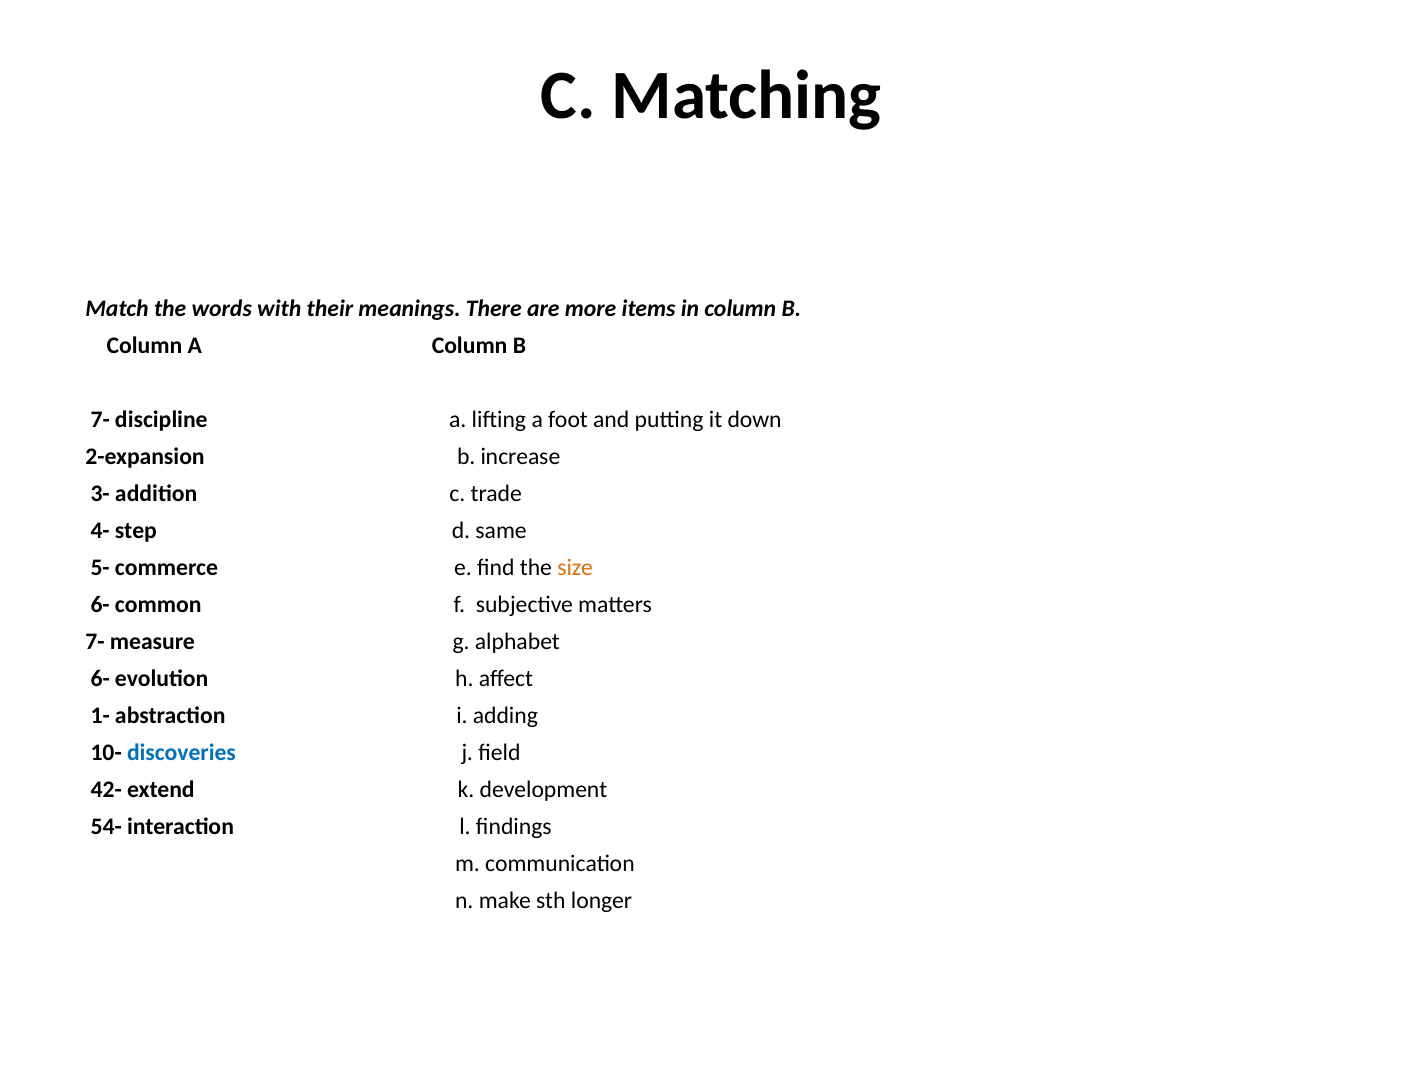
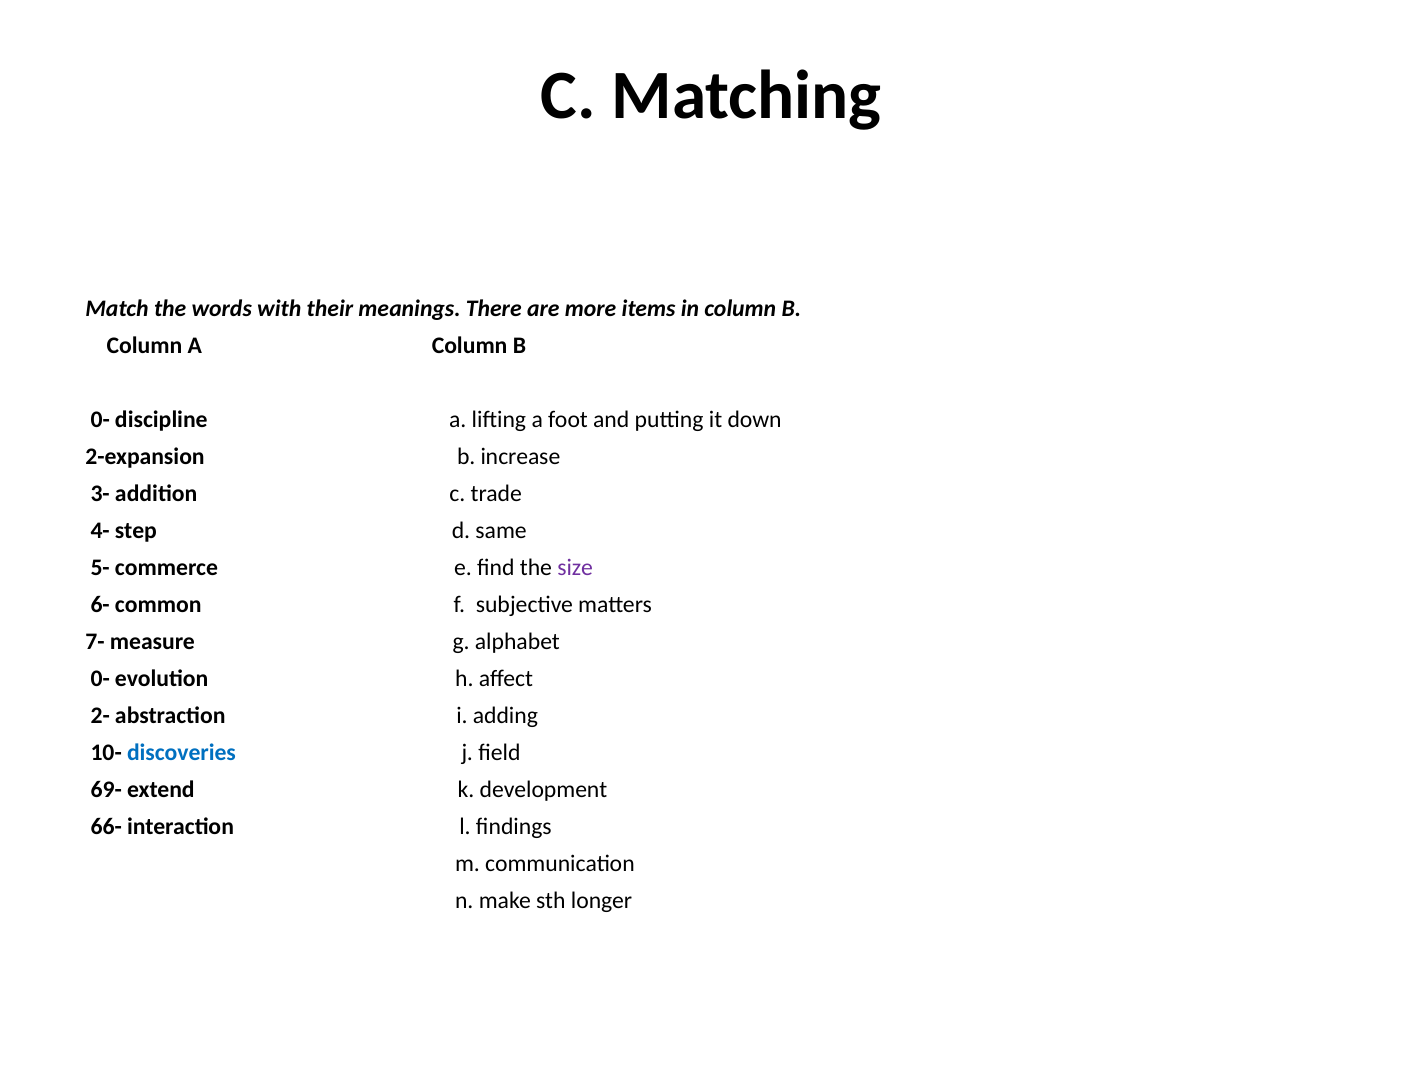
7- at (100, 420): 7- -> 0-
size colour: orange -> purple
6- at (100, 679): 6- -> 0-
1-: 1- -> 2-
42-: 42- -> 69-
54-: 54- -> 66-
